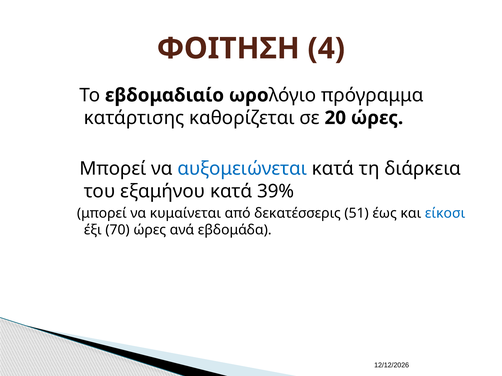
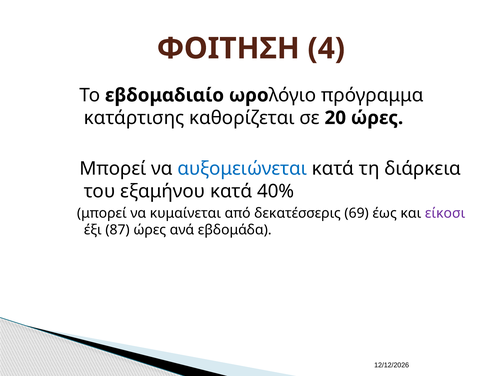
39%: 39% -> 40%
51: 51 -> 69
είκοσι colour: blue -> purple
70: 70 -> 87
